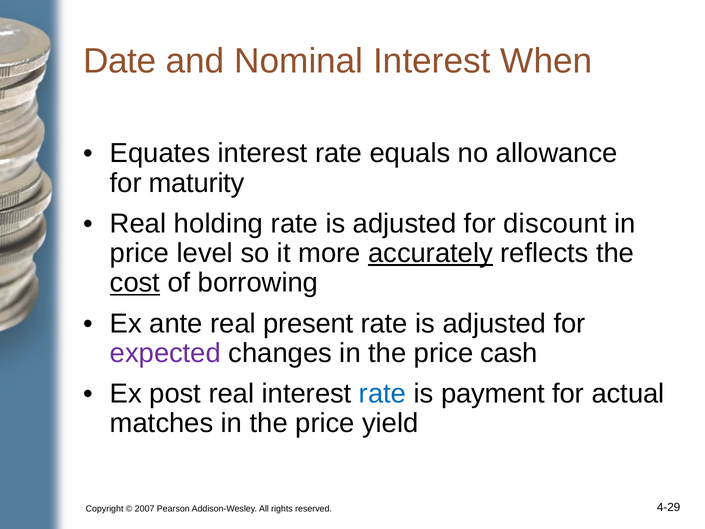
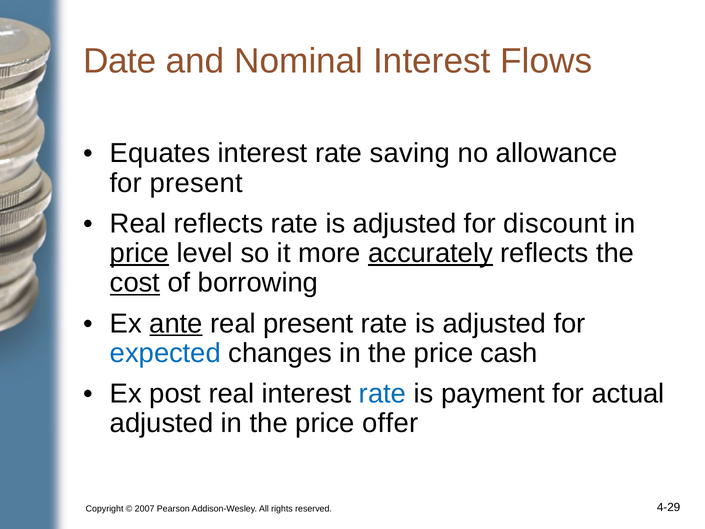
When: When -> Flows
equals: equals -> saving
for maturity: maturity -> present
Real holding: holding -> reflects
price at (140, 253) underline: none -> present
ante underline: none -> present
expected colour: purple -> blue
matches at (162, 423): matches -> adjusted
yield: yield -> offer
